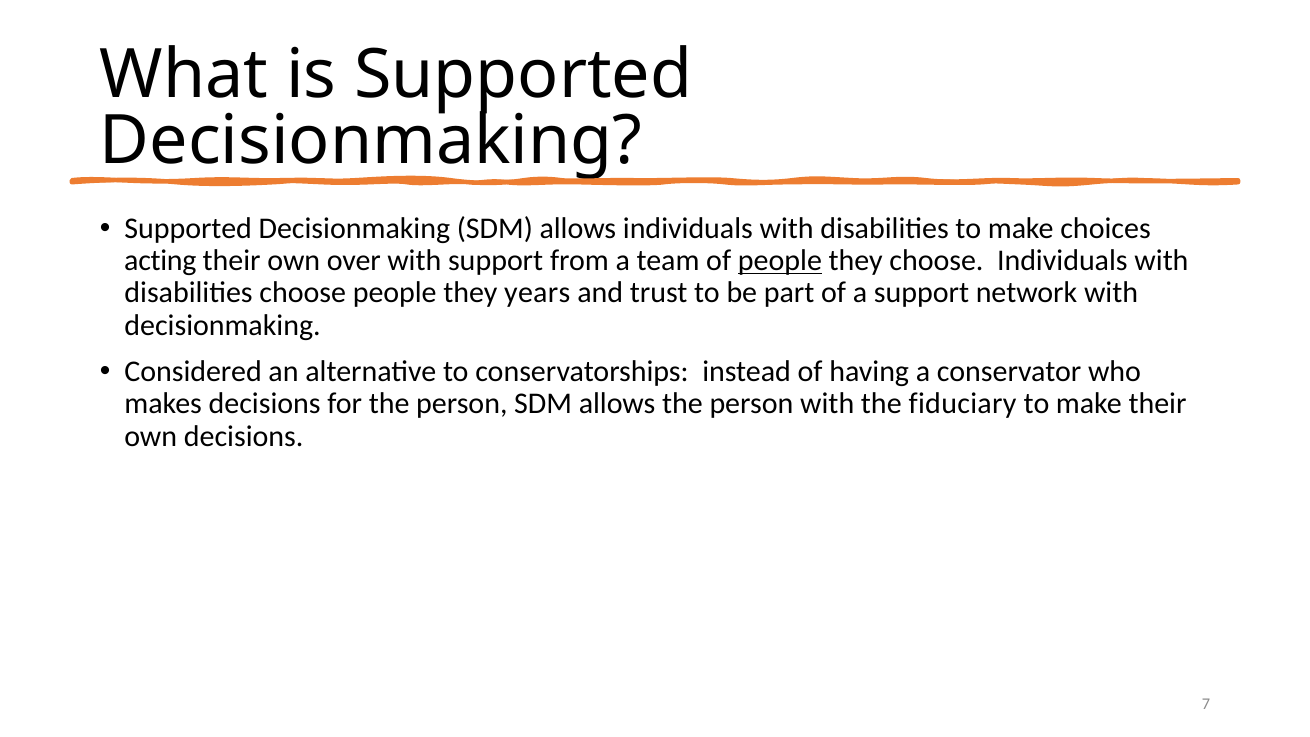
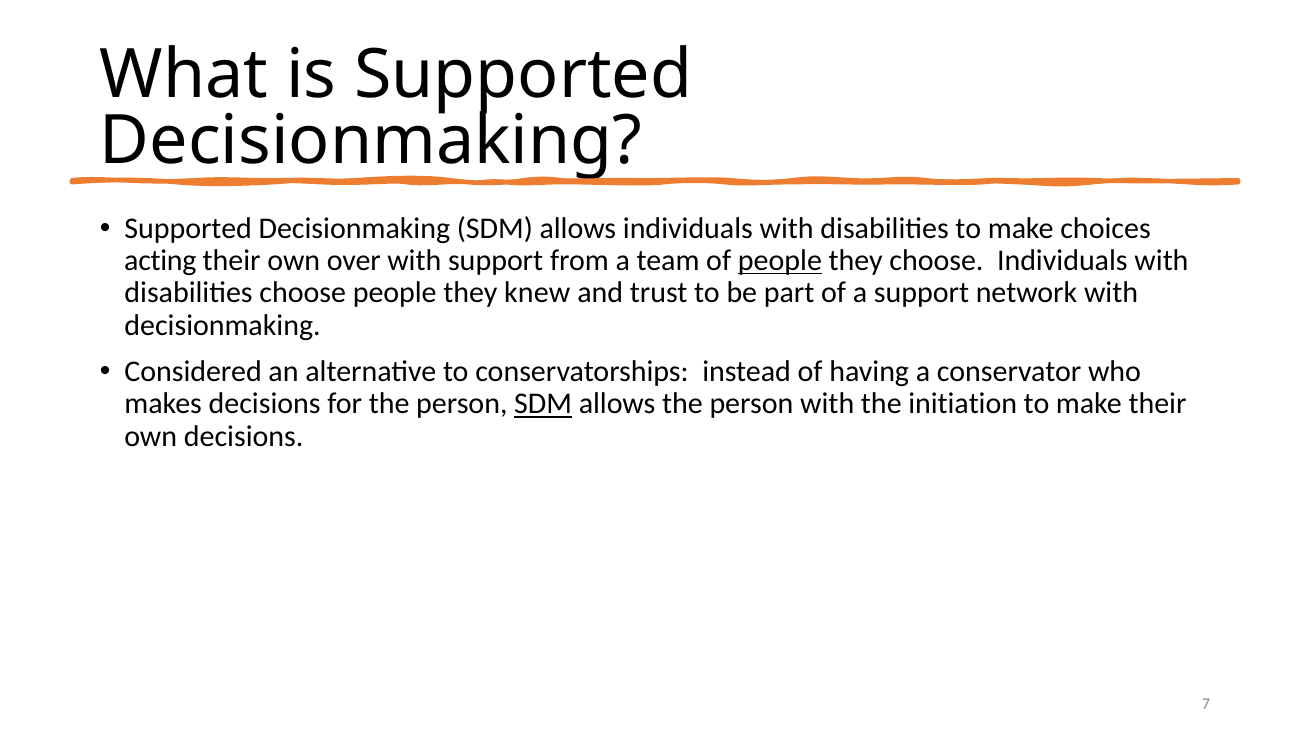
years: years -> knew
SDM at (543, 404) underline: none -> present
fiduciary: fiduciary -> initiation
